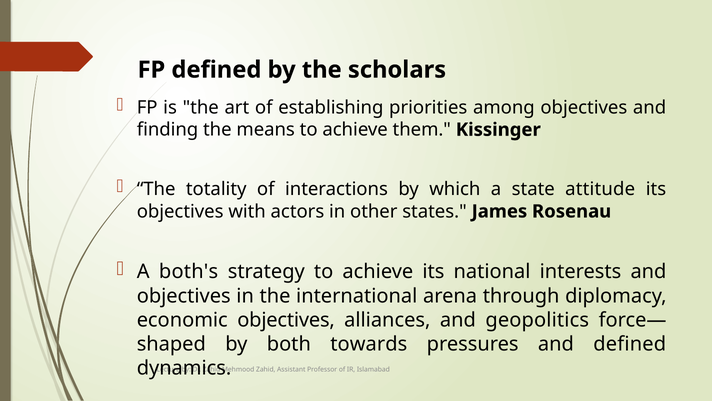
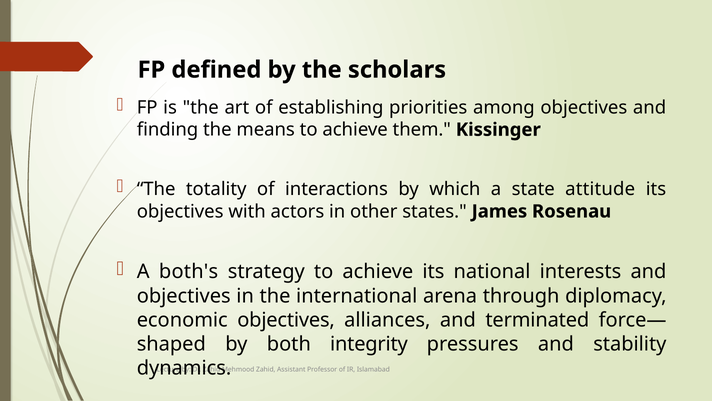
geopolitics: geopolitics -> terminated
towards: towards -> integrity
and defined: defined -> stability
